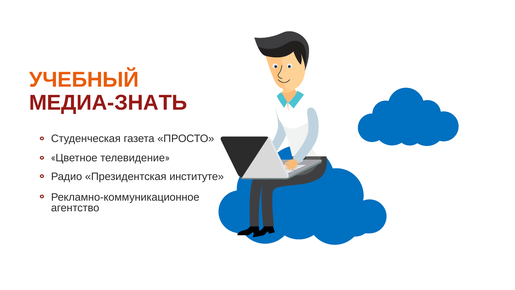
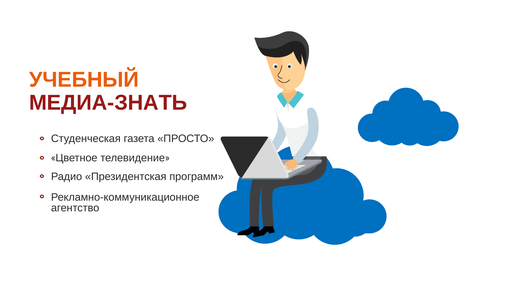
институте: институте -> программ
